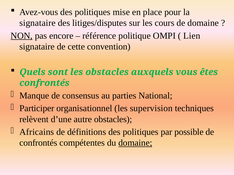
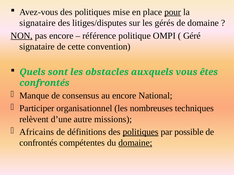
pour underline: none -> present
cours: cours -> gérés
Lien: Lien -> Géré
au parties: parties -> encore
supervision: supervision -> nombreuses
autre obstacles: obstacles -> missions
politiques at (141, 132) underline: none -> present
